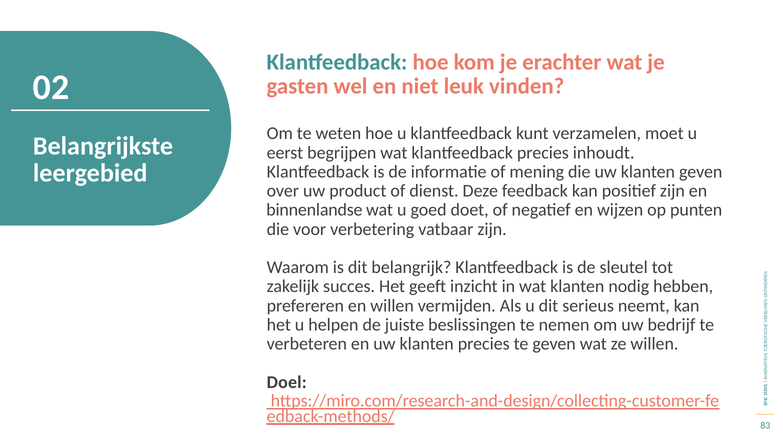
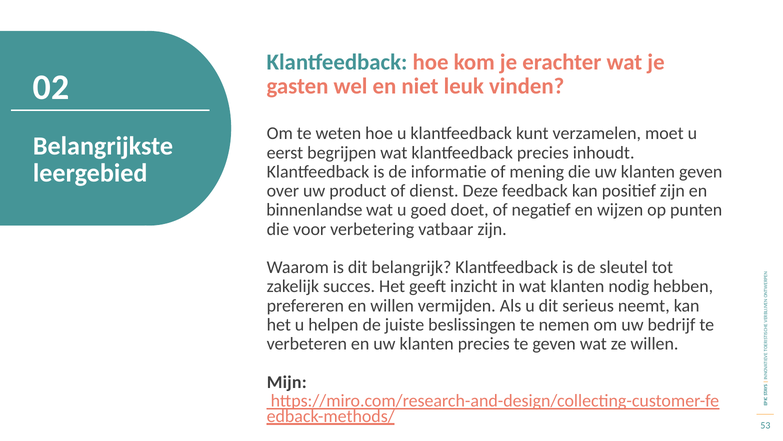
Doel: Doel -> Mijn
83: 83 -> 53
